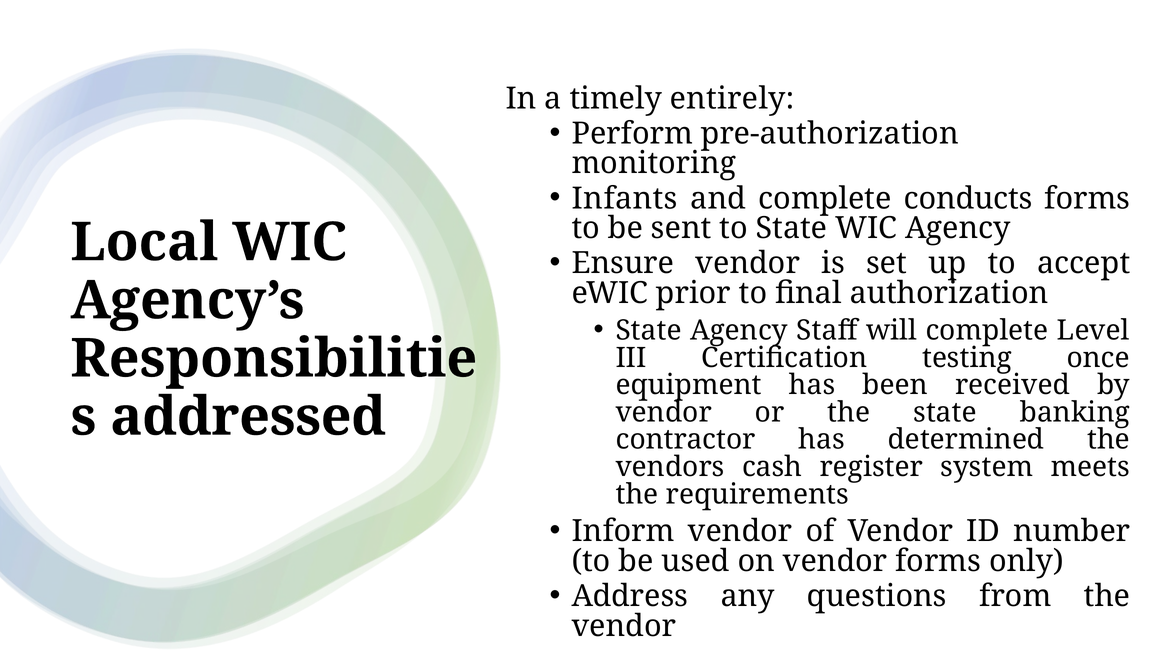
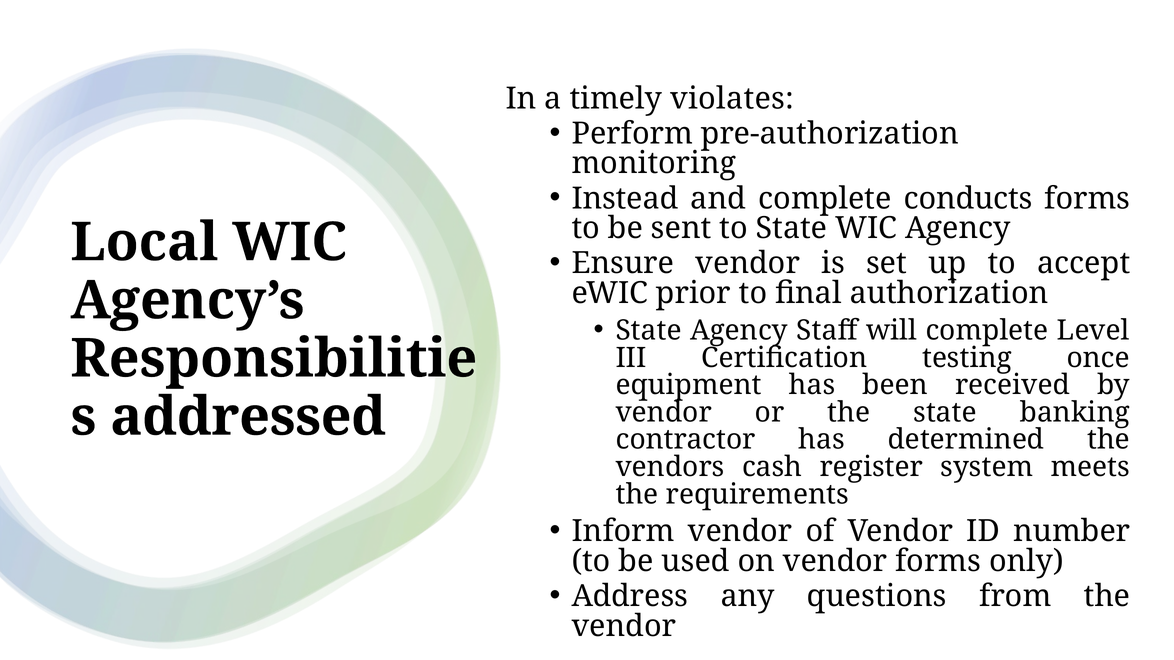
entirely: entirely -> violates
Infants: Infants -> Instead
